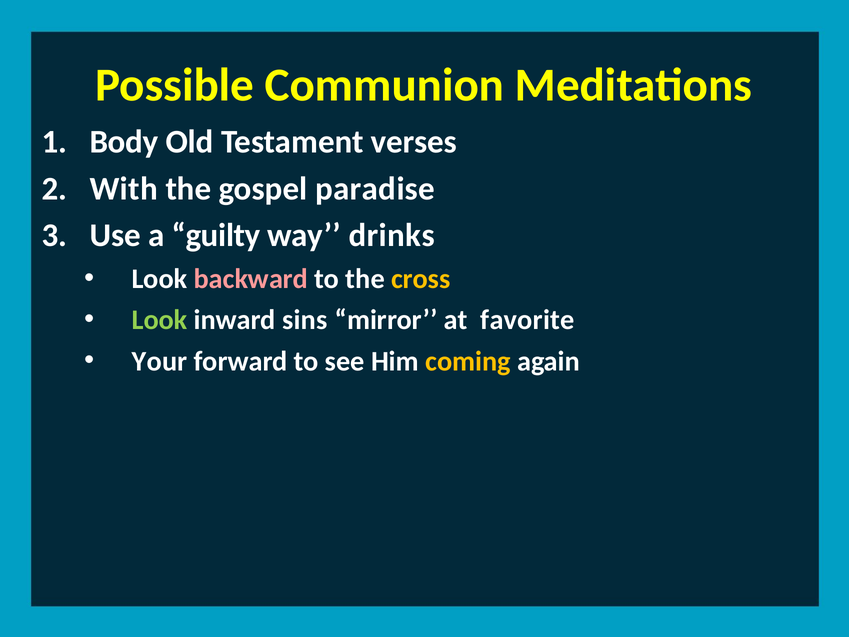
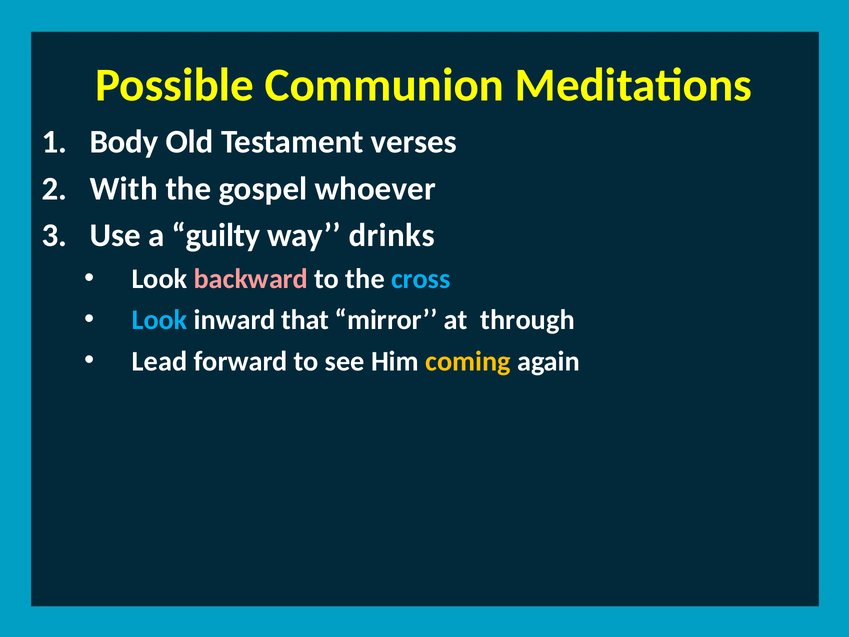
paradise: paradise -> whoever
cross colour: yellow -> light blue
Look at (160, 320) colour: light green -> light blue
sins: sins -> that
favorite: favorite -> through
Your: Your -> Lead
